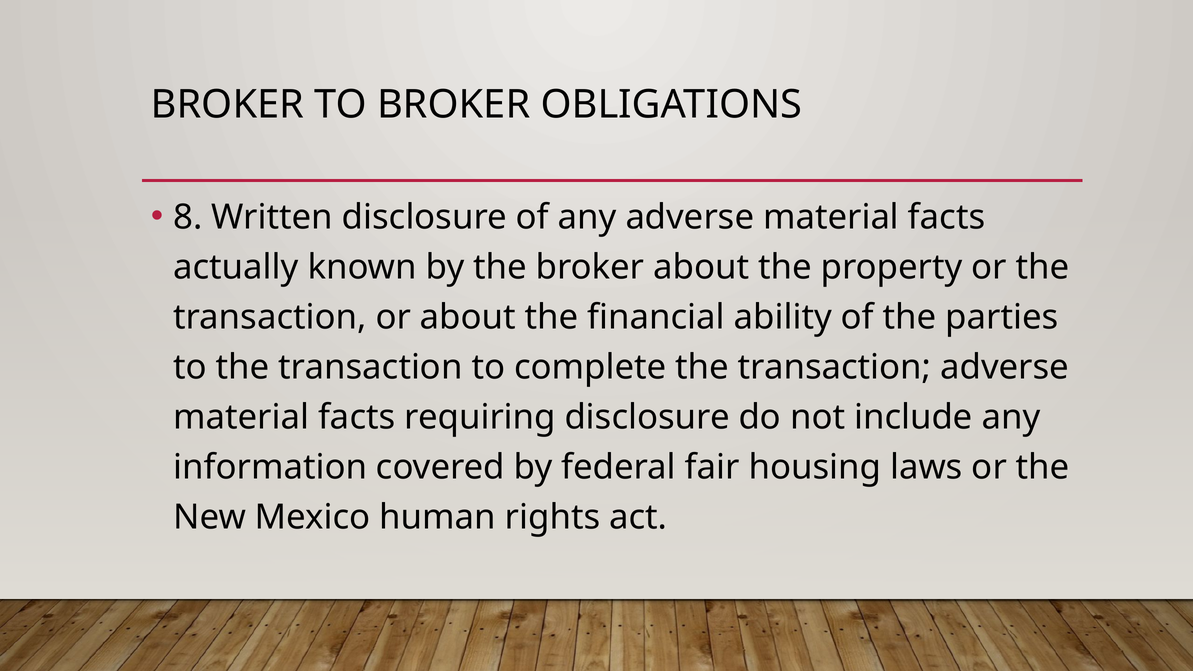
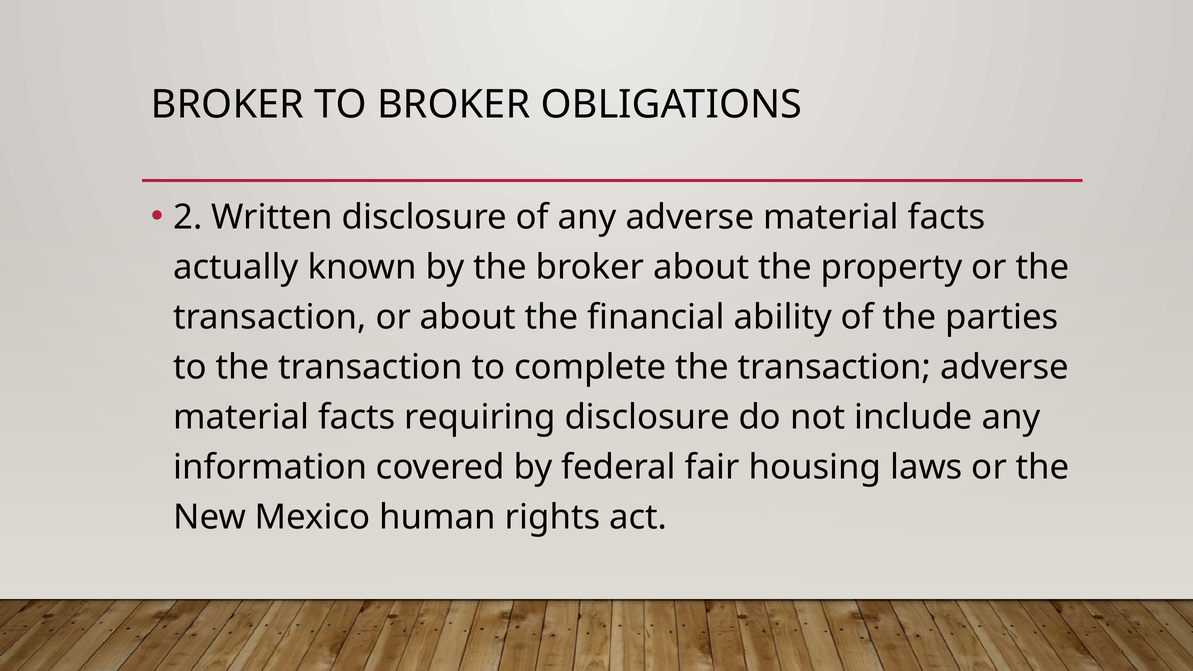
8: 8 -> 2
